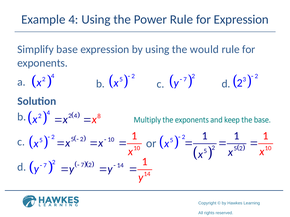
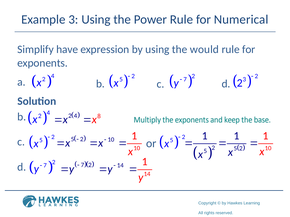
Example 4: 4 -> 3
for Expression: Expression -> Numerical
base: base -> have
